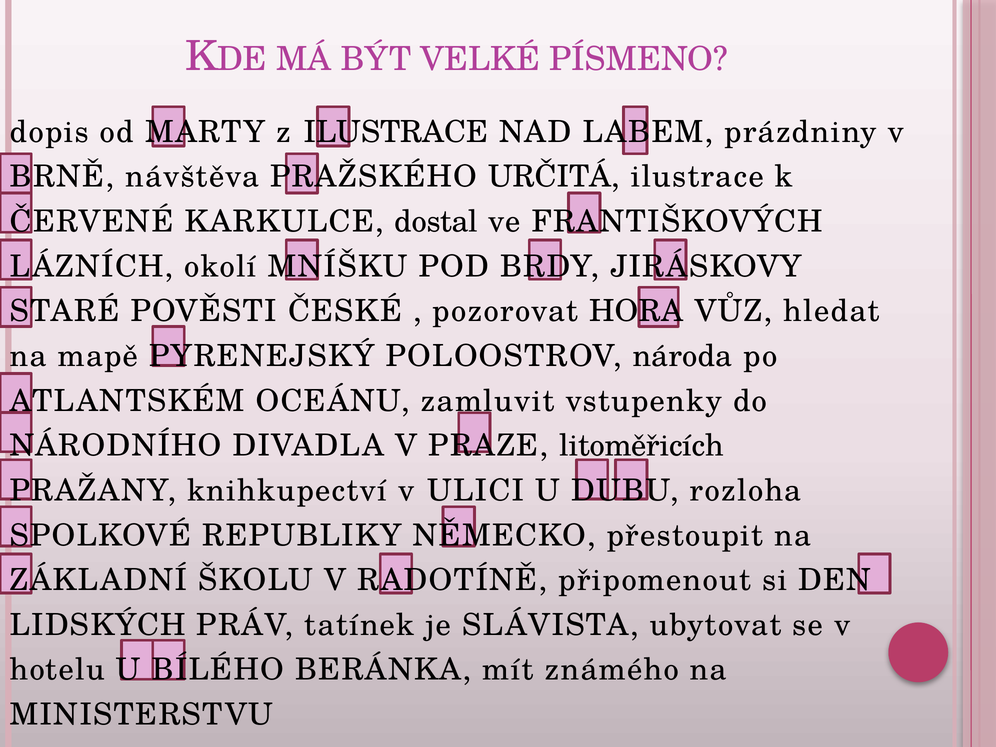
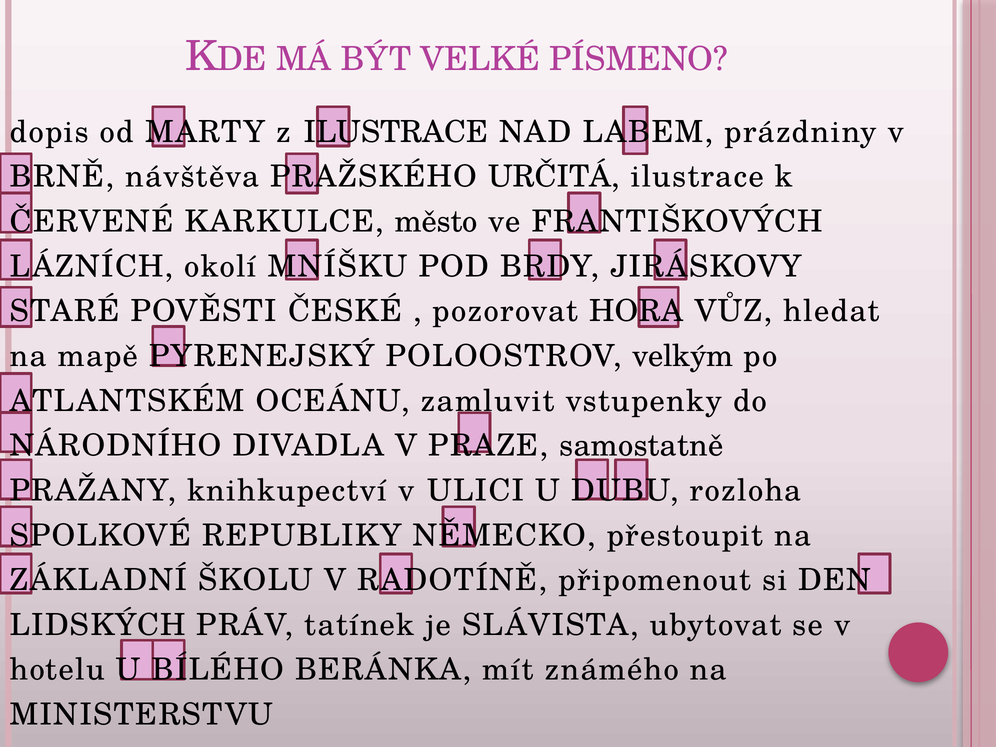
dostal: dostal -> město
národa: národa -> velkým
litoměřicích: litoměřicích -> samostatně
